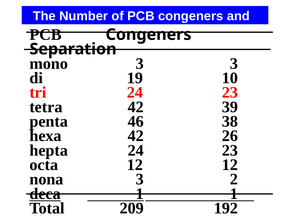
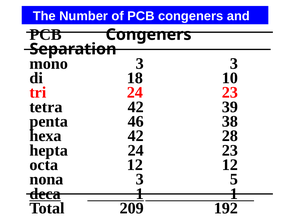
19: 19 -> 18
26: 26 -> 28
2: 2 -> 5
